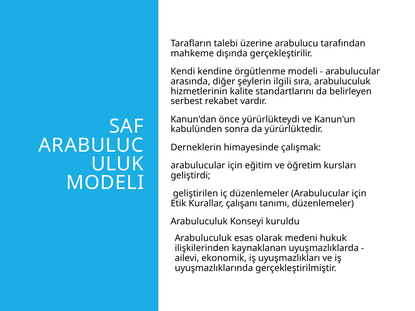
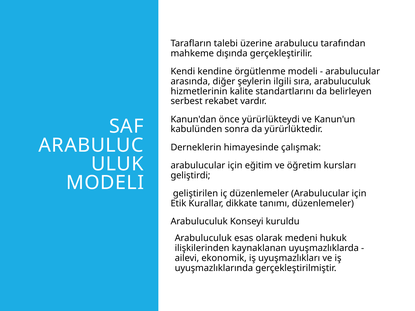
çalışanı: çalışanı -> dikkate
